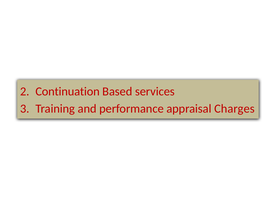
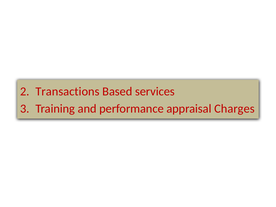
Continuation: Continuation -> Transactions
